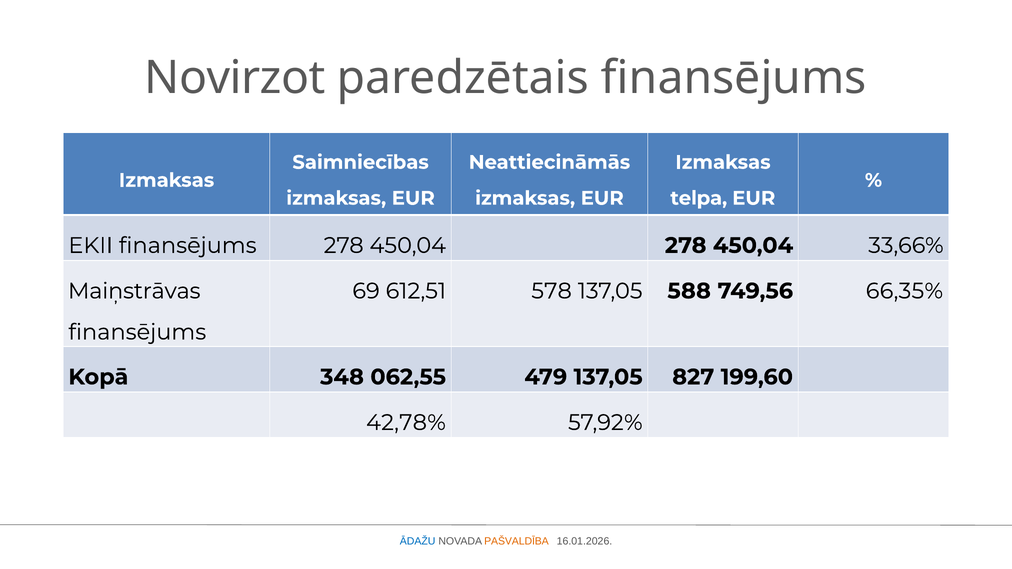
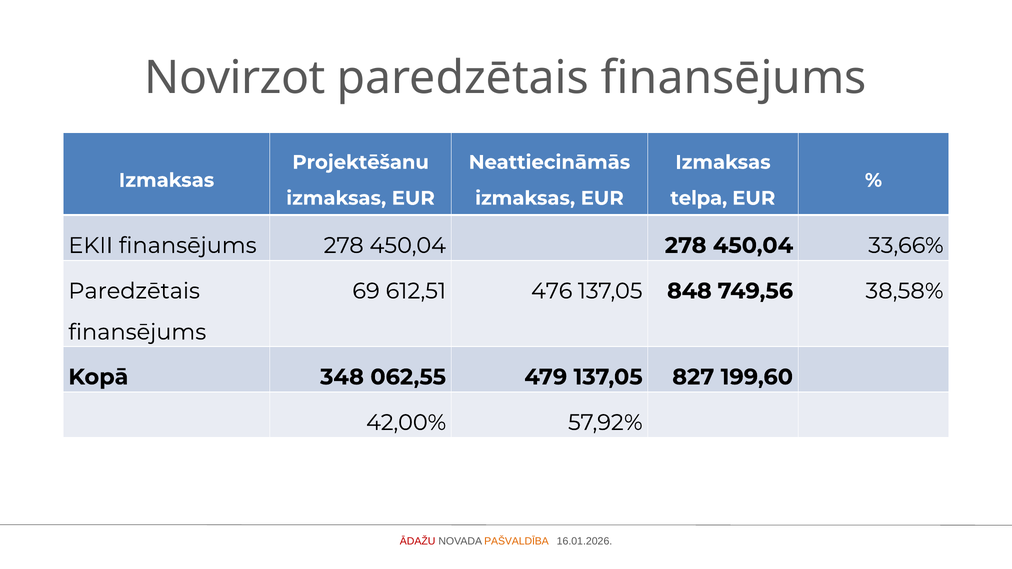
Saimniecības: Saimniecības -> Projektēšanu
Maiņstrāvas at (134, 291): Maiņstrāvas -> Paredzētais
578: 578 -> 476
588: 588 -> 848
66,35%: 66,35% -> 38,58%
42,78%: 42,78% -> 42,00%
ĀDAŽU colour: blue -> red
